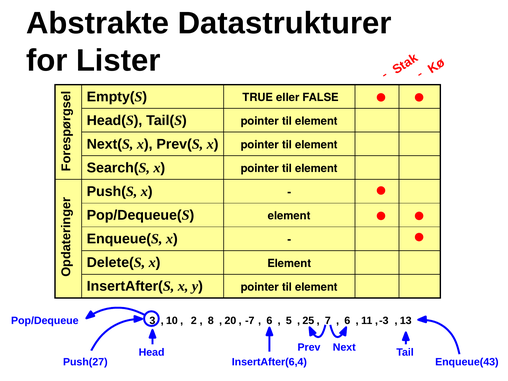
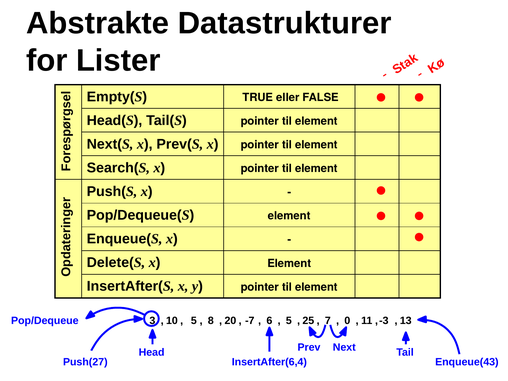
10 2: 2 -> 5
7 6: 6 -> 0
